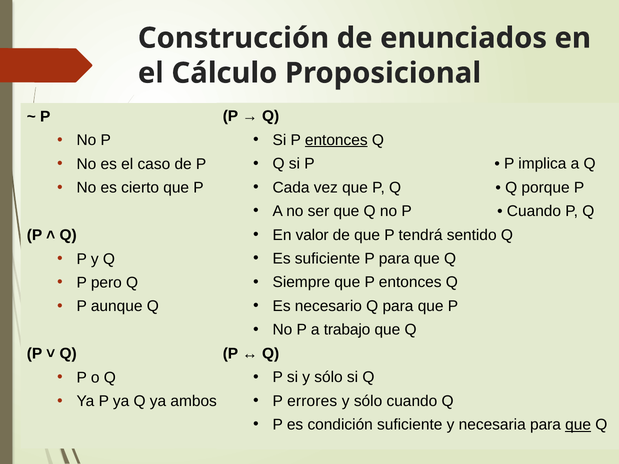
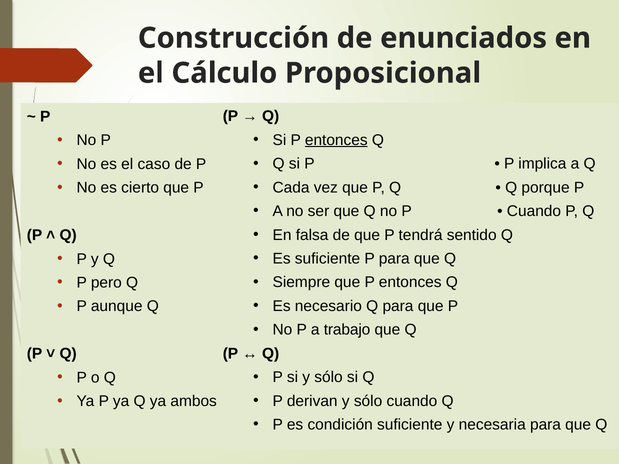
valor: valor -> falsa
errores: errores -> derivan
que at (578, 425) underline: present -> none
